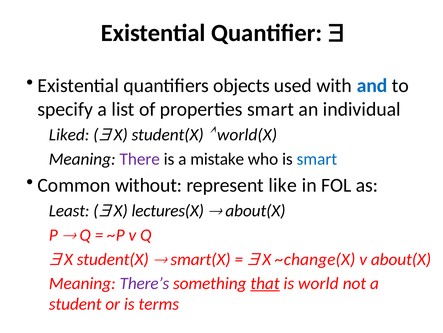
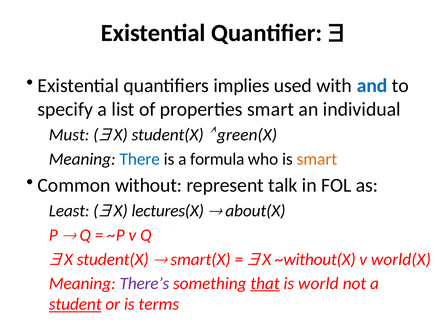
objects: objects -> implies
Liked: Liked -> Must
world(X: world(X -> green(X
There colour: purple -> blue
mistake: mistake -> formula
smart at (317, 159) colour: blue -> orange
like: like -> talk
~change(X: ~change(X -> ~without(X
v about(X: about(X -> world(X
student underline: none -> present
